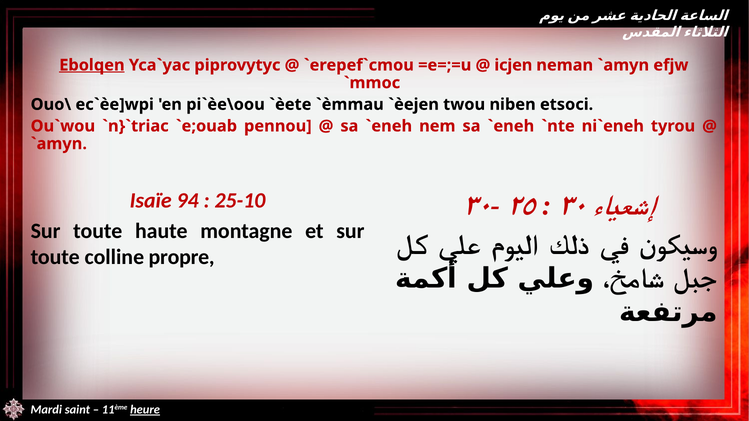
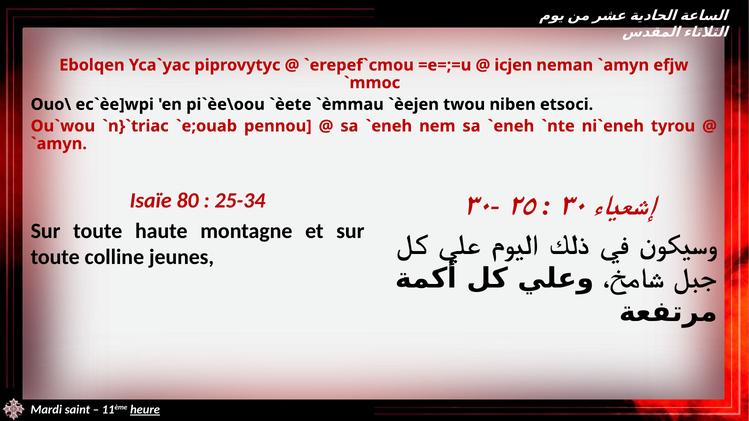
Ebolqen underline: present -> none
94: 94 -> 80
25-10: 25-10 -> 25-34
propre: propre -> jeunes
